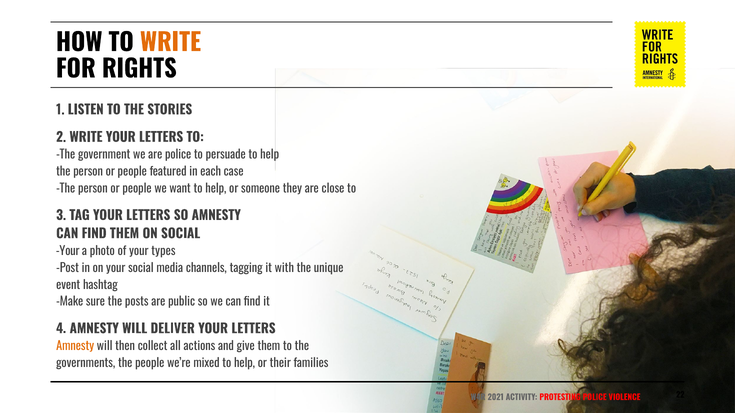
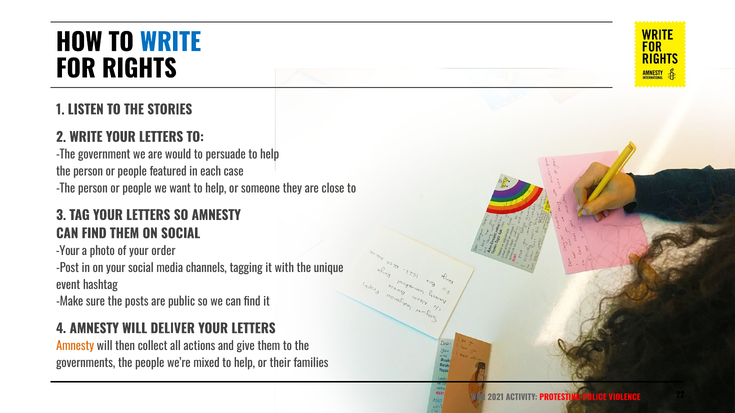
WRITE at (170, 43) colour: orange -> blue
are police: police -> would
types: types -> order
